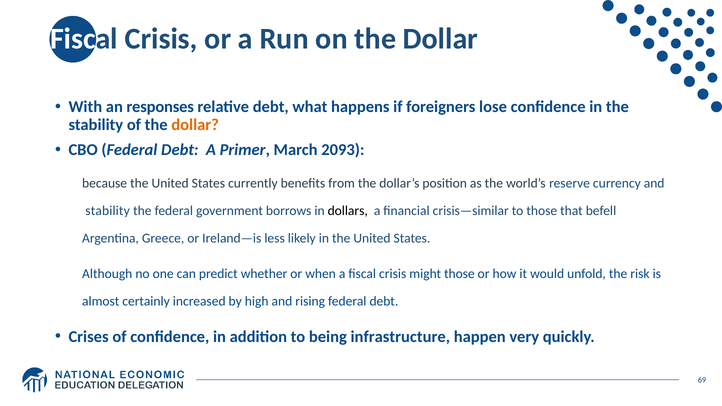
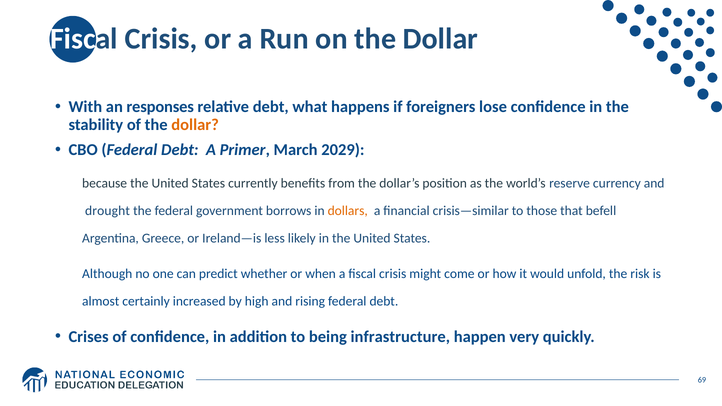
2093: 2093 -> 2029
stability at (108, 211): stability -> drought
dollars colour: black -> orange
might those: those -> come
